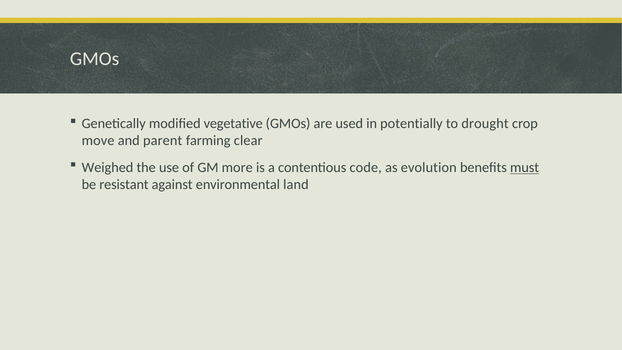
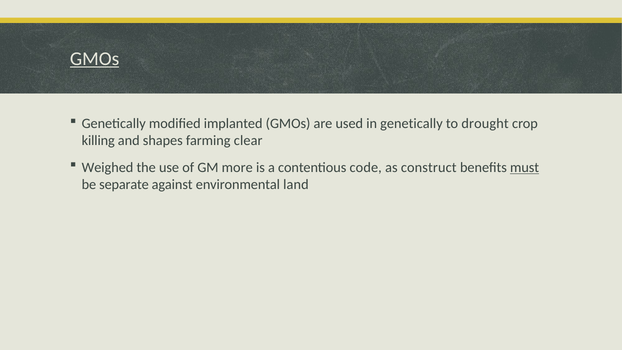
GMOs at (95, 59) underline: none -> present
vegetative: vegetative -> implanted
in potentially: potentially -> genetically
move: move -> killing
parent: parent -> shapes
evolution: evolution -> construct
resistant: resistant -> separate
